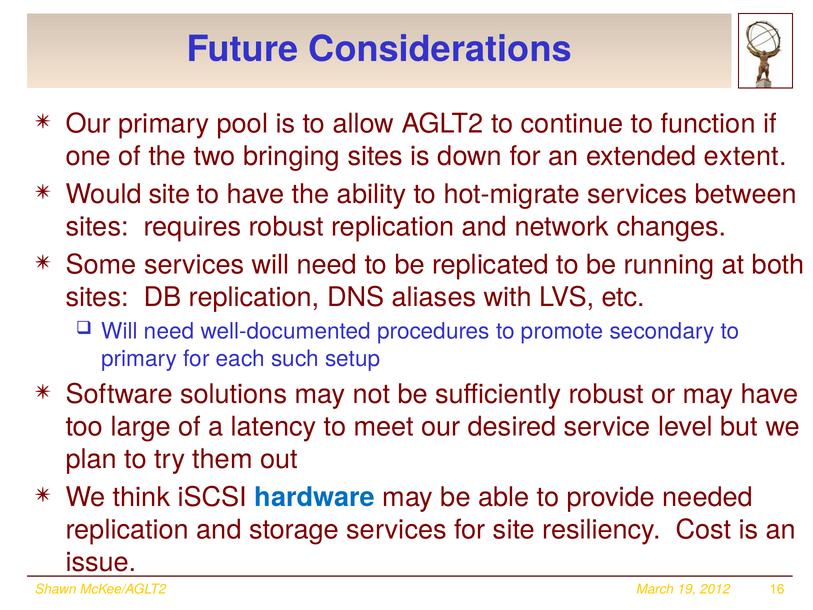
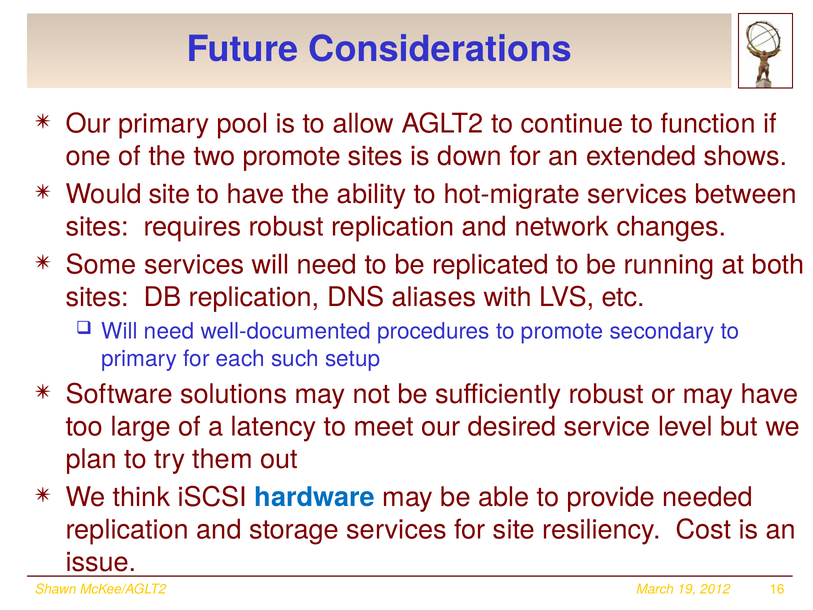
two bringing: bringing -> promote
extent: extent -> shows
